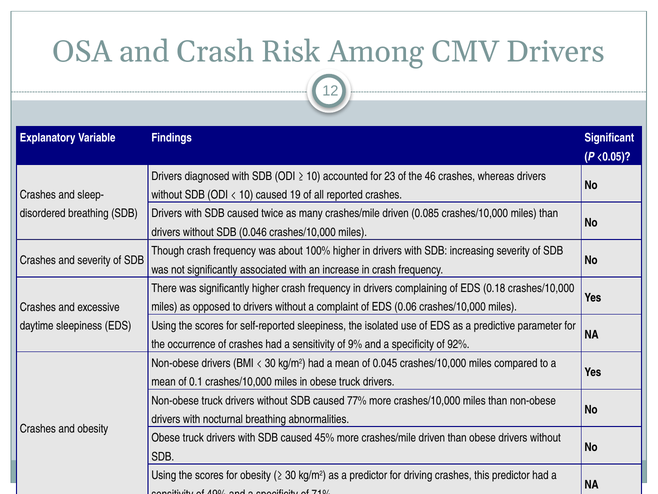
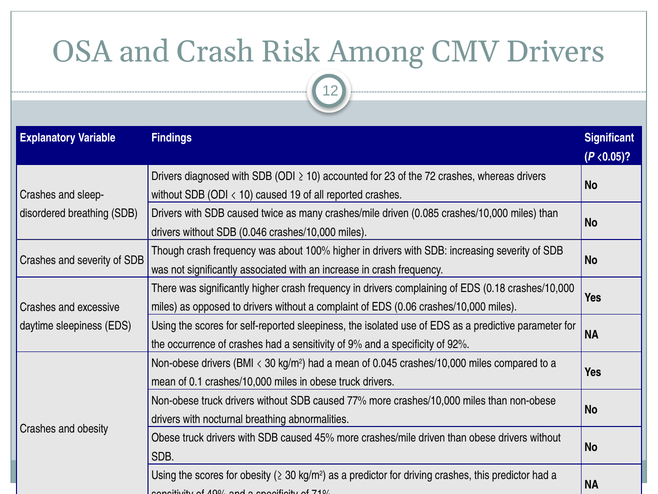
46: 46 -> 72
